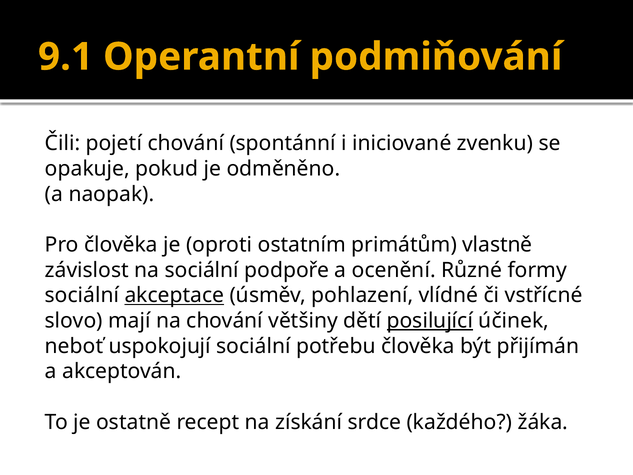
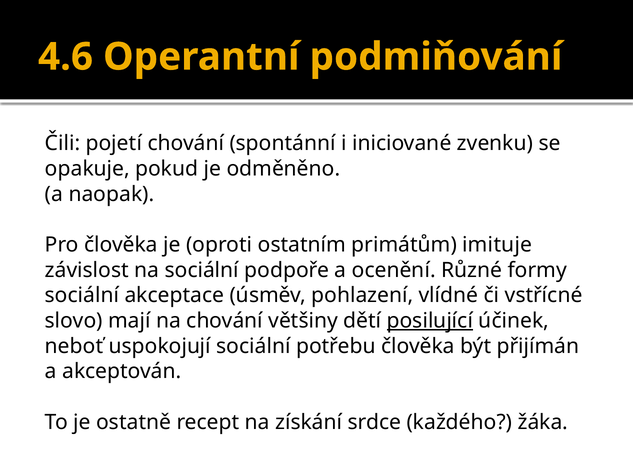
9.1: 9.1 -> 4.6
vlastně: vlastně -> imituje
akceptace underline: present -> none
